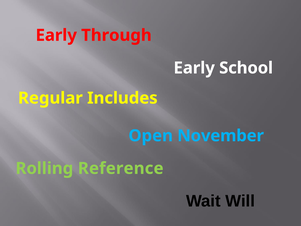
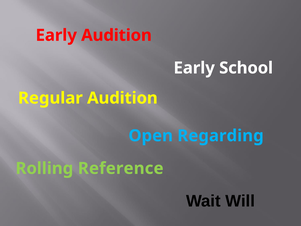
Early Through: Through -> Audition
Regular Includes: Includes -> Audition
November: November -> Regarding
